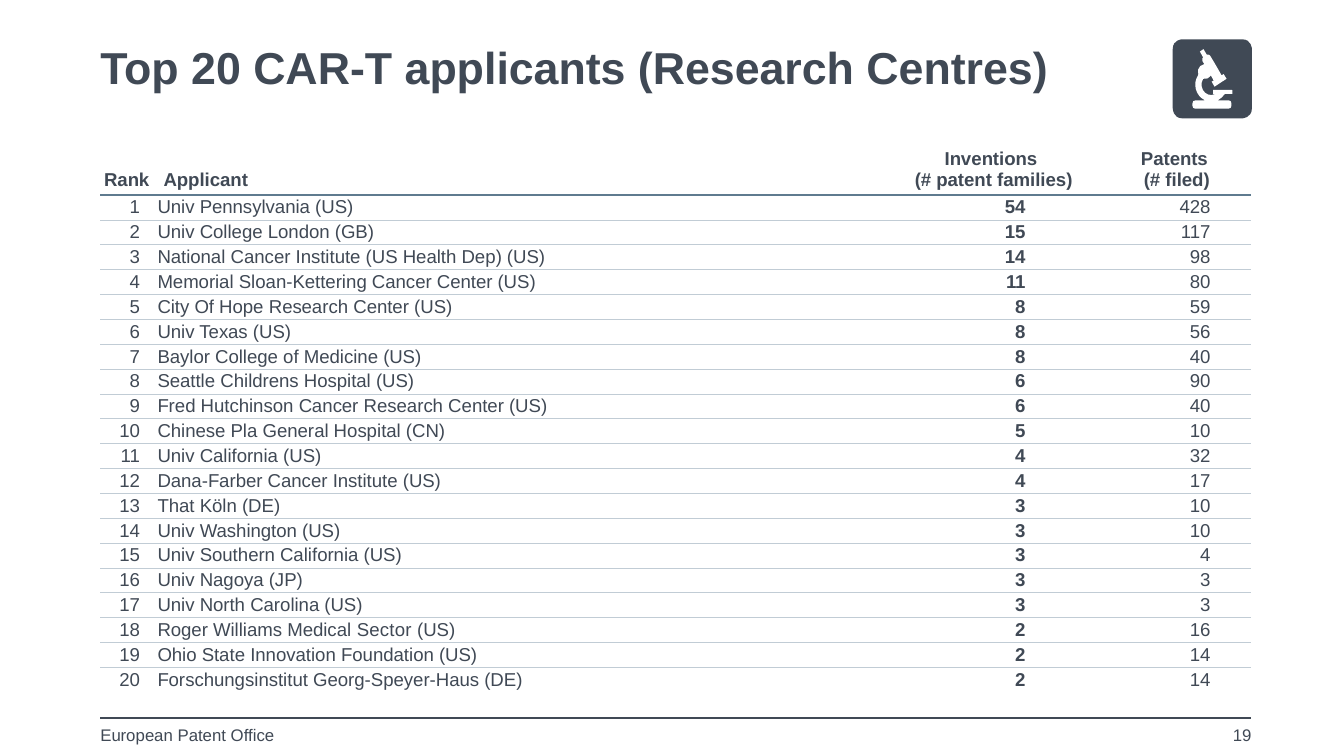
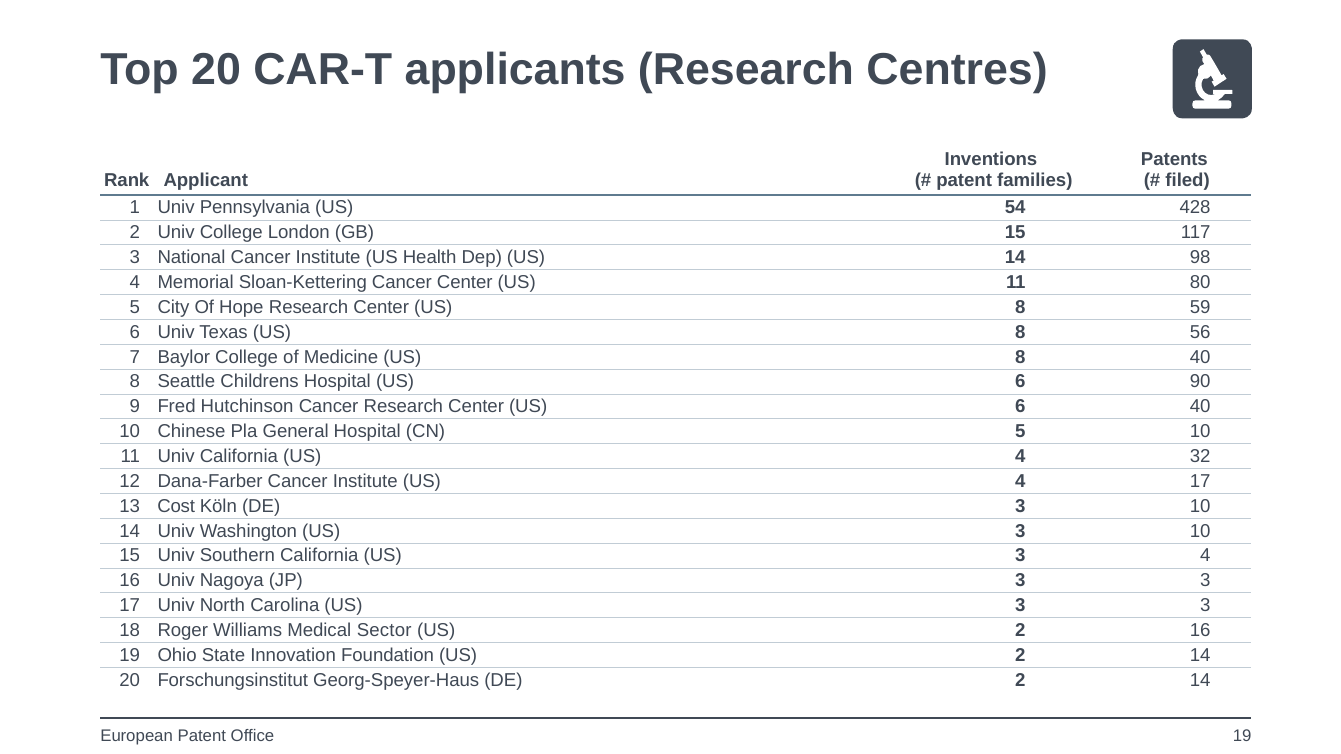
That: That -> Cost
